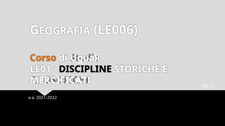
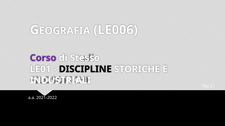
Corso colour: orange -> purple
Uguali: Uguali -> Stesso
MERCIFICATI: MERCIFICATI -> INDUSTRIALI
